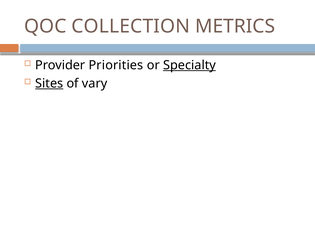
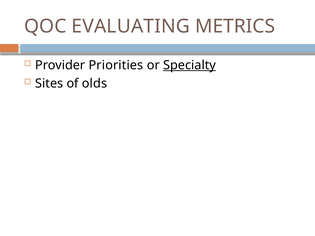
COLLECTION: COLLECTION -> EVALUATING
Sites underline: present -> none
vary: vary -> olds
